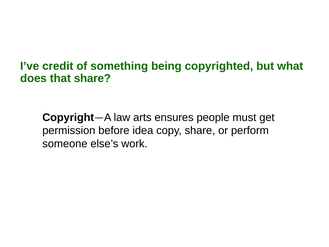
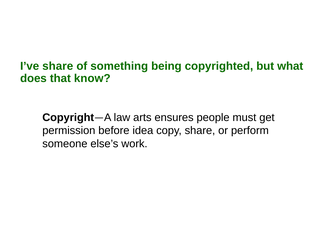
I’ve credit: credit -> share
that share: share -> know
